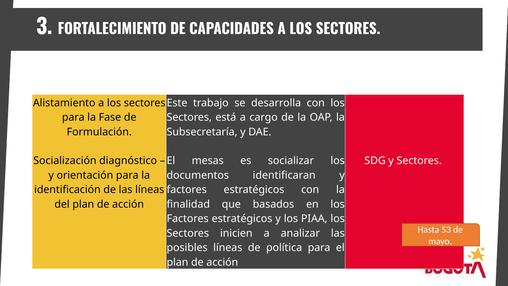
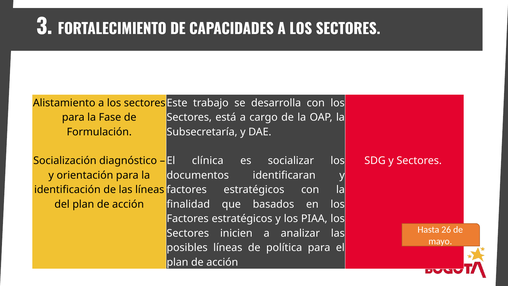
mesas: mesas -> clínica
53: 53 -> 26
